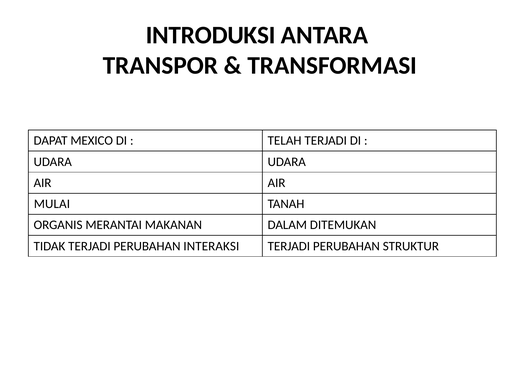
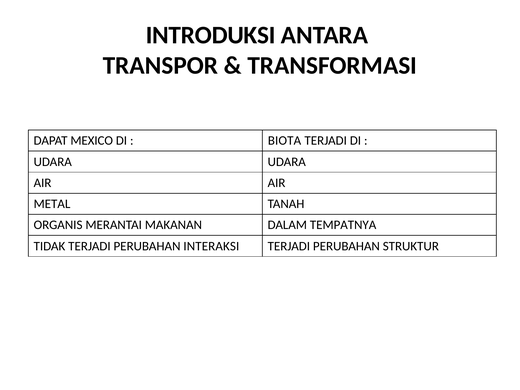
TELAH: TELAH -> BIOTA
MULAI: MULAI -> METAL
DITEMUKAN: DITEMUKAN -> TEMPATNYA
